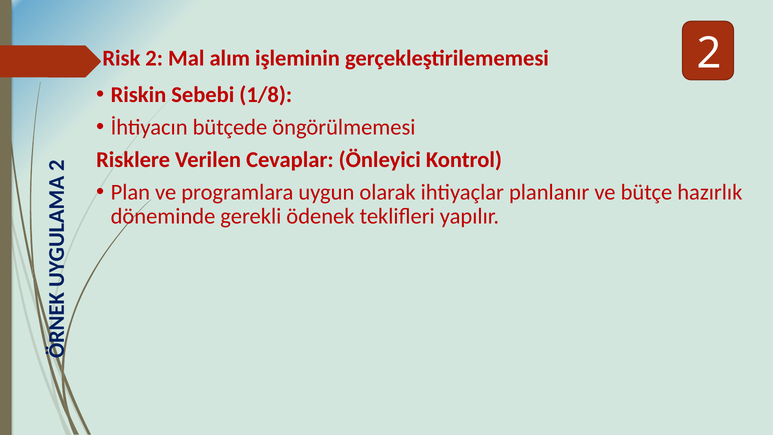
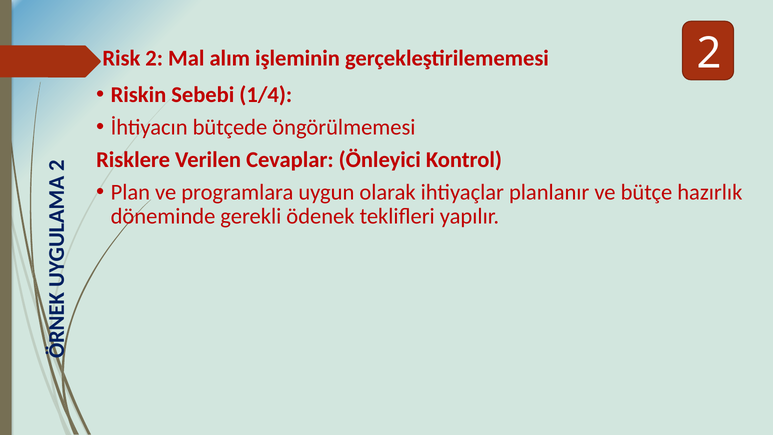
1/8: 1/8 -> 1/4
